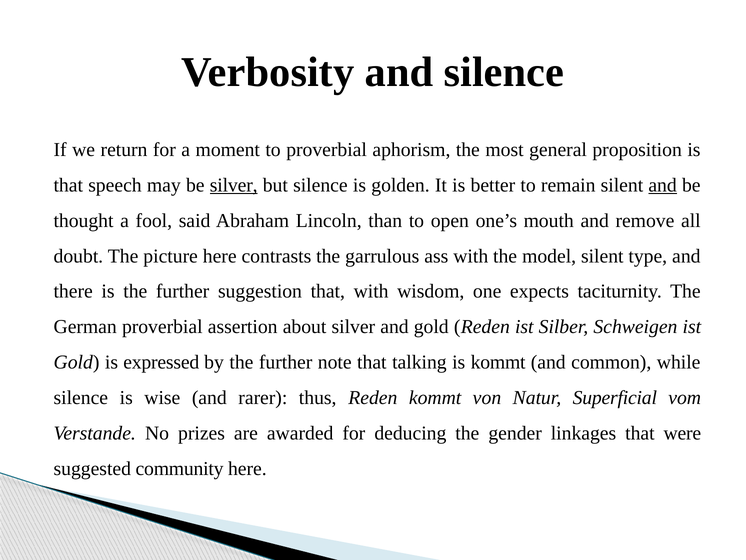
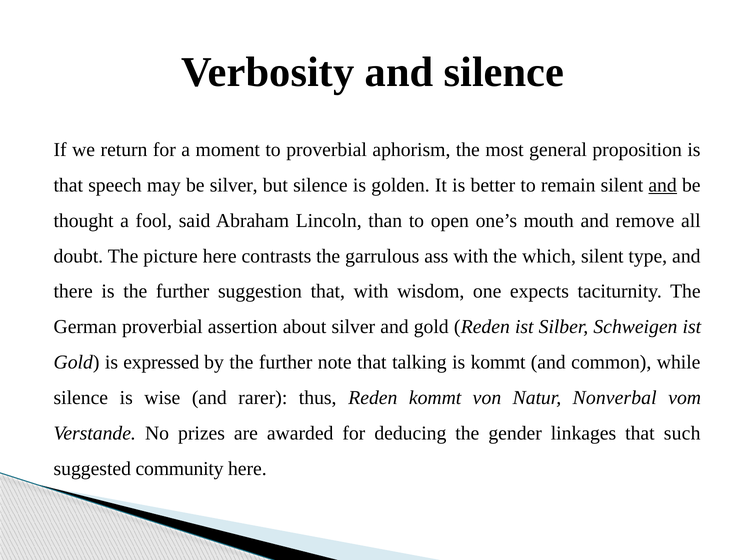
silver at (234, 185) underline: present -> none
model: model -> which
Superficial: Superficial -> Nonverbal
were: were -> such
